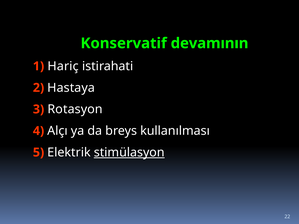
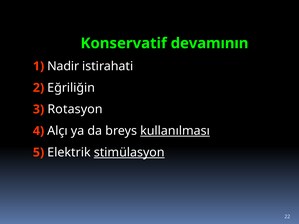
Hariç: Hariç -> Nadir
Hastaya: Hastaya -> Eğriliğin
kullanılması underline: none -> present
